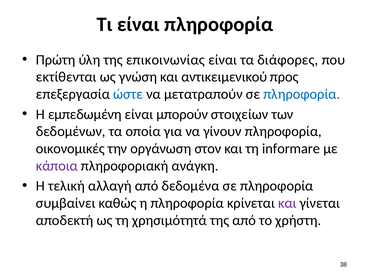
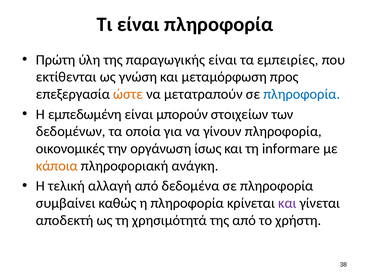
επικοινωνίας: επικοινωνίας -> παραγωγικής
διάφορες: διάφορες -> εμπειρίες
αντικειμενικού: αντικειμενικού -> μεταμόρφωση
ώστε colour: blue -> orange
στον: στον -> ίσως
κάποια colour: purple -> orange
